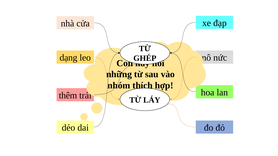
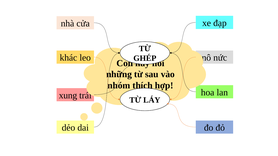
dạng: dạng -> khác
thêm: thêm -> xung
